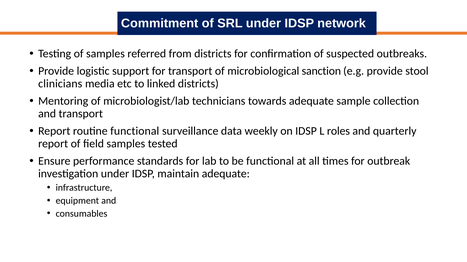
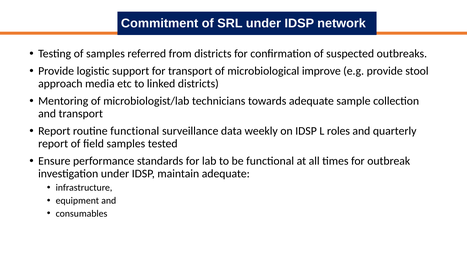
sanction: sanction -> improve
clinicians: clinicians -> approach
